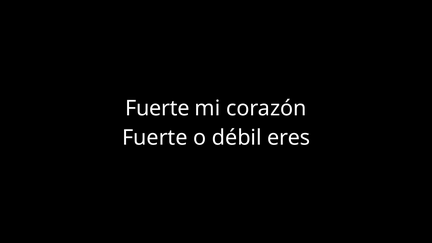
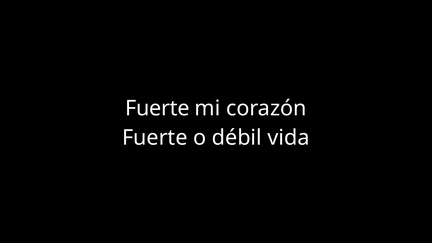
eres: eres -> vida
